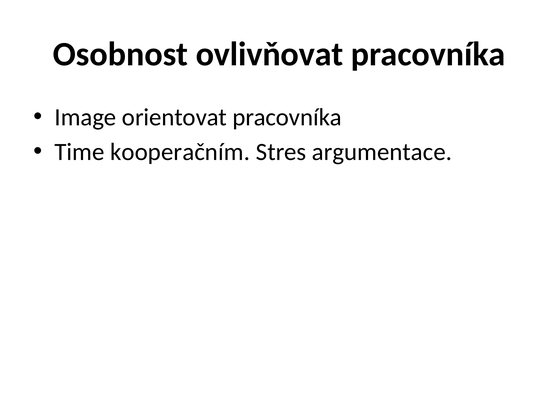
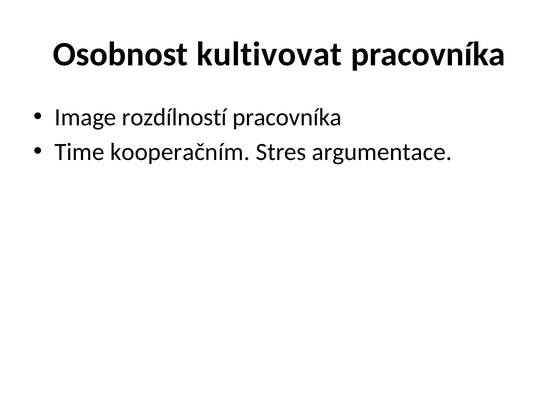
ovlivňovat: ovlivňovat -> kultivovat
orientovat: orientovat -> rozdílností
